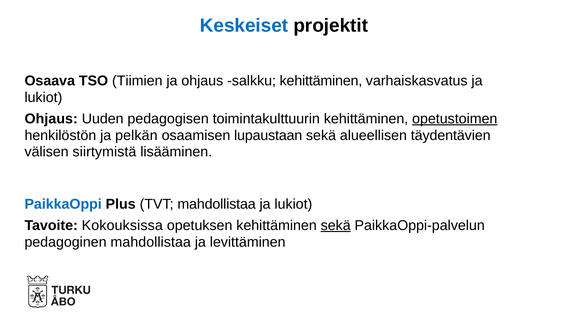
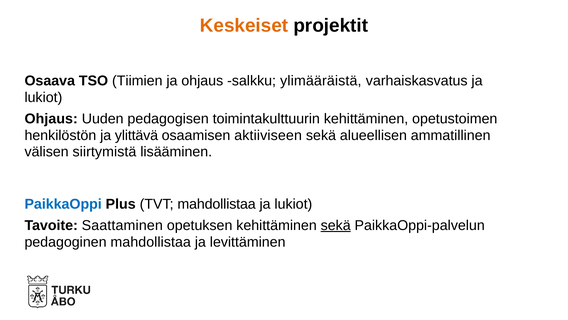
Keskeiset colour: blue -> orange
salkku kehittäminen: kehittäminen -> ylimääräistä
opetustoimen underline: present -> none
pelkän: pelkän -> ylittävä
lupaustaan: lupaustaan -> aktiiviseen
täydentävien: täydentävien -> ammatillinen
Kokouksissa: Kokouksissa -> Saattaminen
